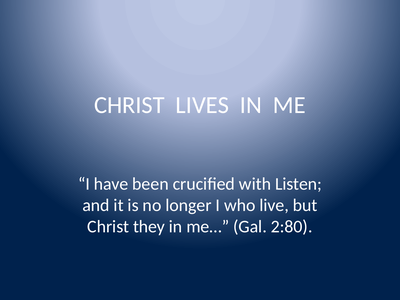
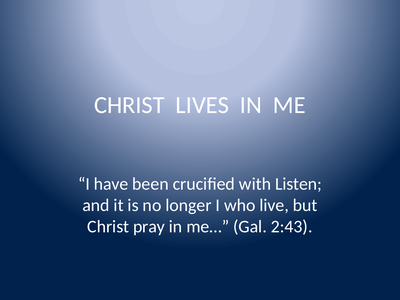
they: they -> pray
2:80: 2:80 -> 2:43
